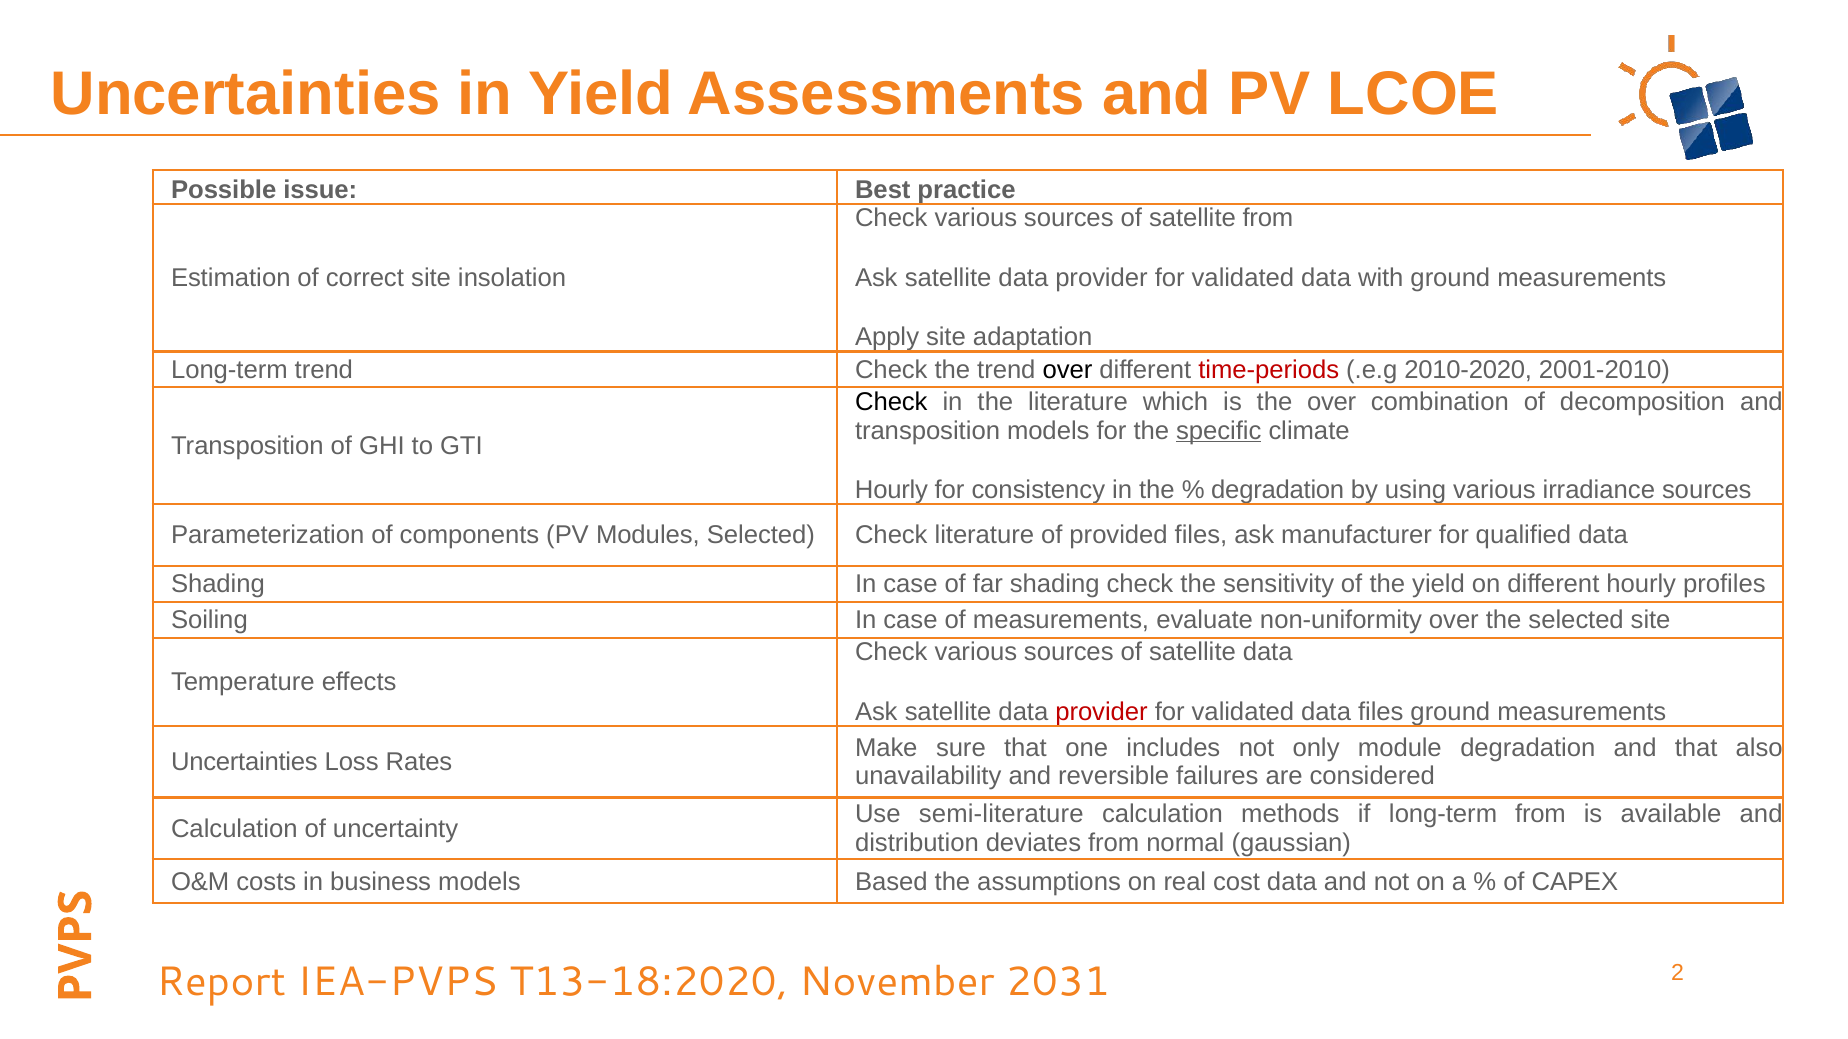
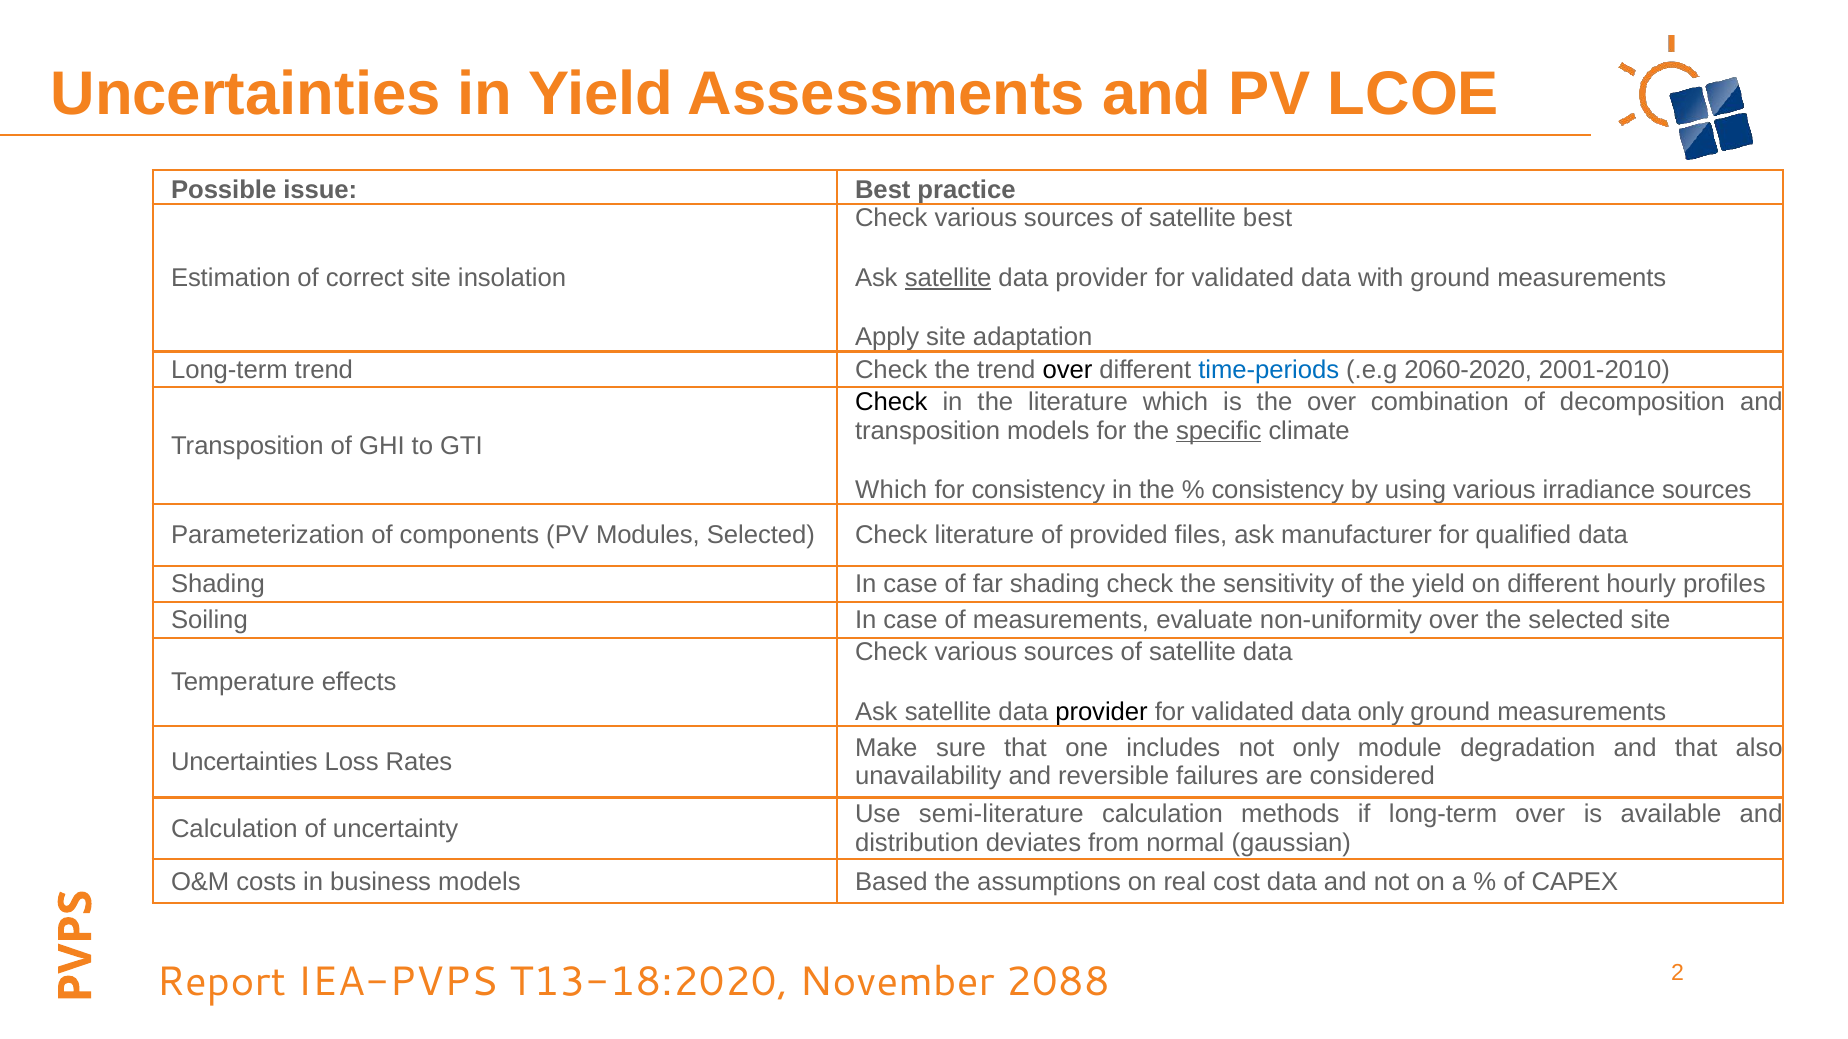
satellite from: from -> best
satellite at (948, 278) underline: none -> present
time-periods colour: red -> blue
2010-2020: 2010-2020 -> 2060-2020
Hourly at (891, 490): Hourly -> Which
degradation at (1278, 490): degradation -> consistency
provider at (1101, 712) colour: red -> black
data files: files -> only
long-term from: from -> over
2031: 2031 -> 2088
